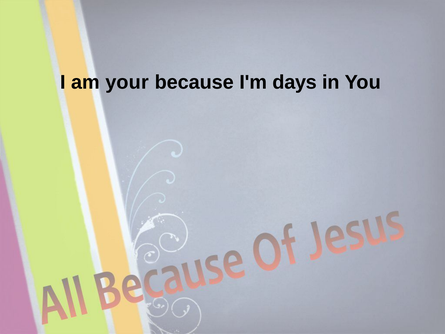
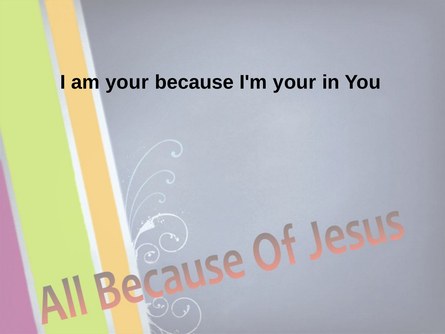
I'm days: days -> your
